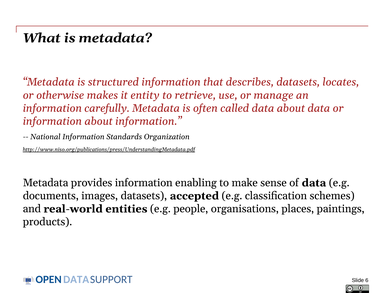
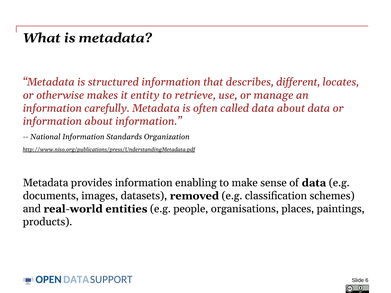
describes datasets: datasets -> different
accepted: accepted -> removed
